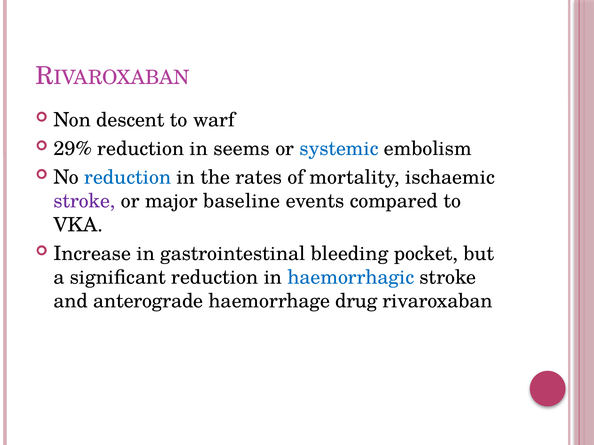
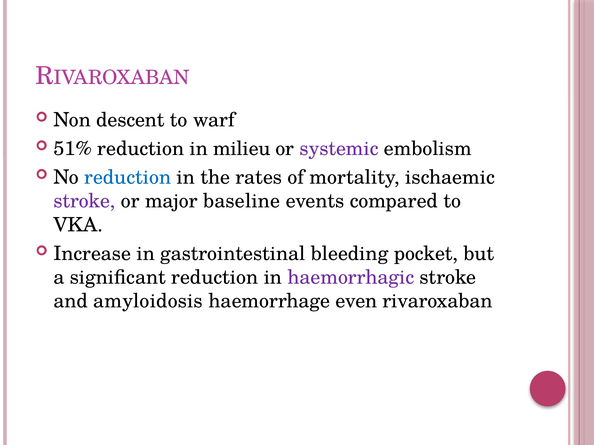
29%: 29% -> 51%
seems: seems -> milieu
systemic colour: blue -> purple
haemorrhagic colour: blue -> purple
anterograde: anterograde -> amyloidosis
drug: drug -> even
